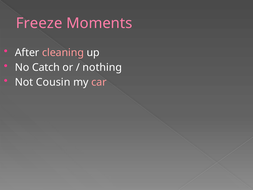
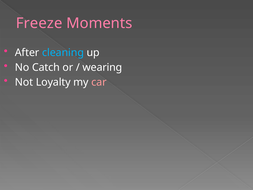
cleaning colour: pink -> light blue
nothing: nothing -> wearing
Cousin: Cousin -> Loyalty
